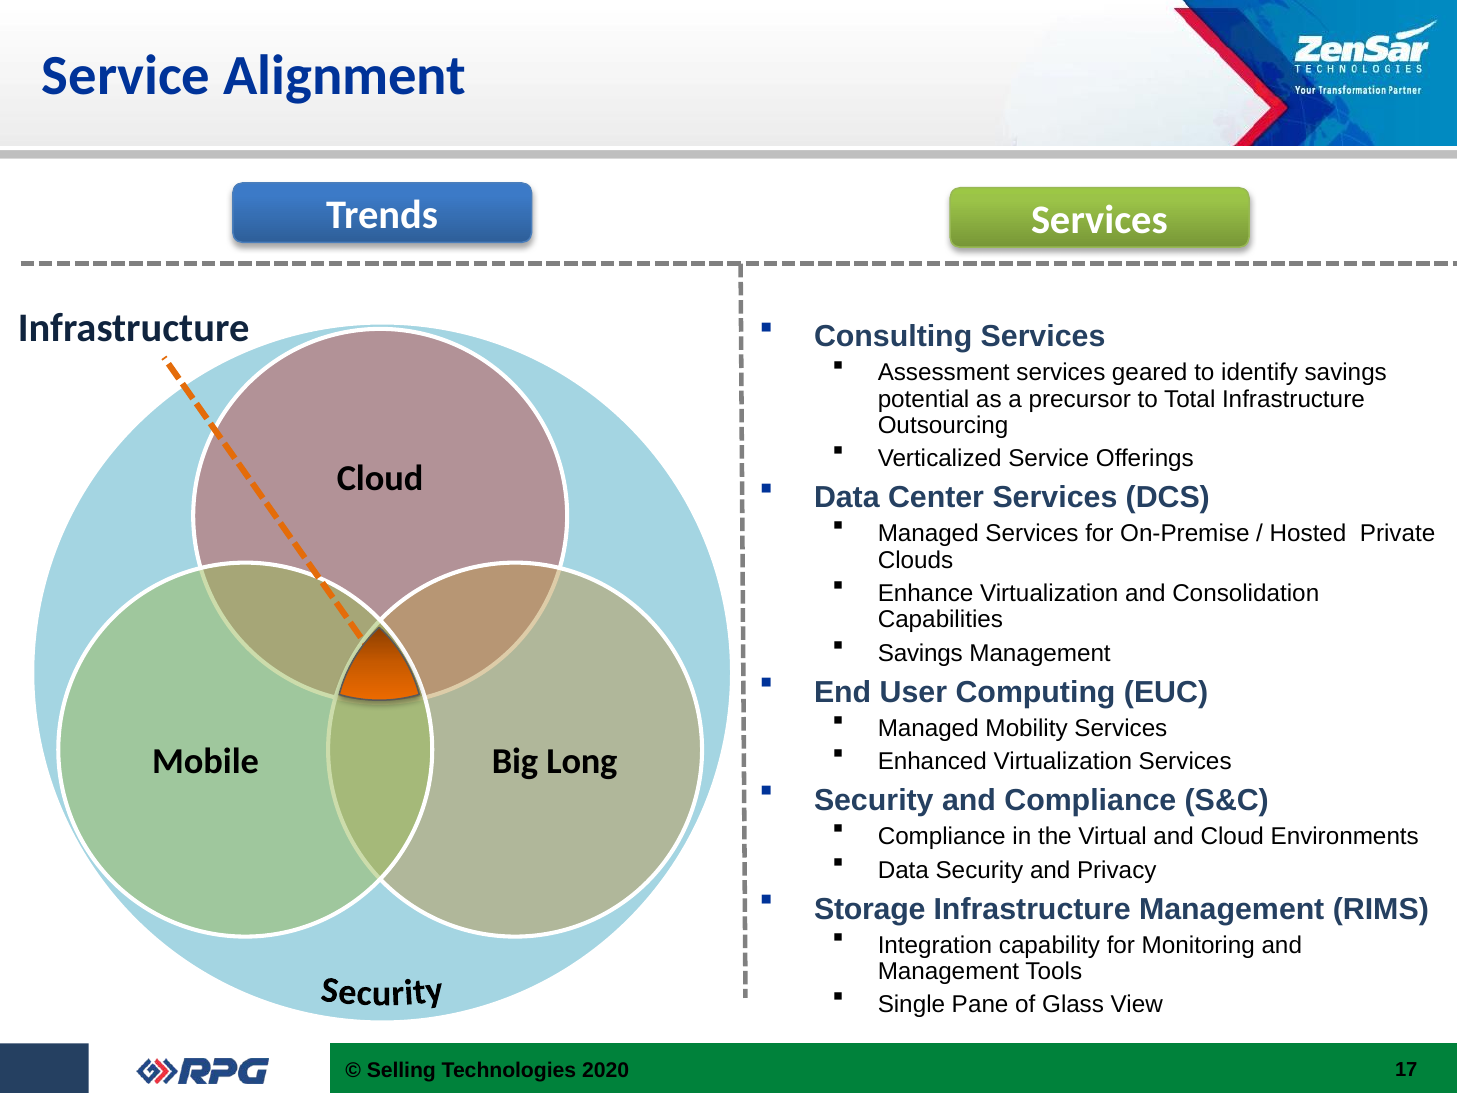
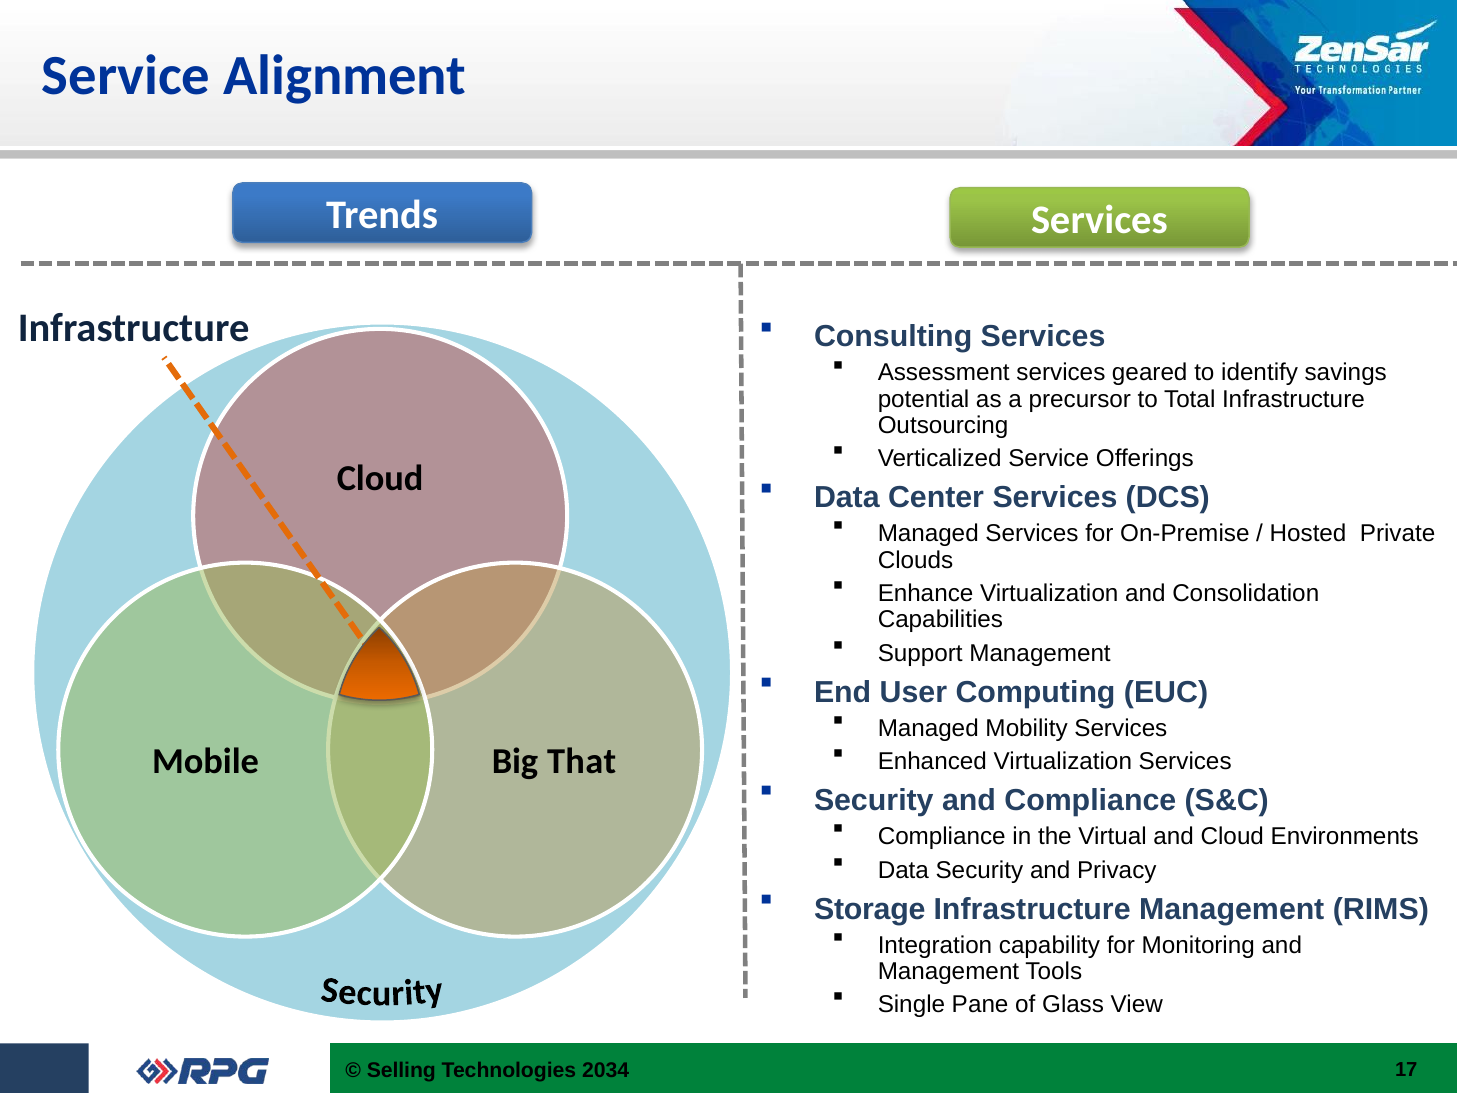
Savings at (920, 653): Savings -> Support
Long: Long -> That
2020: 2020 -> 2034
